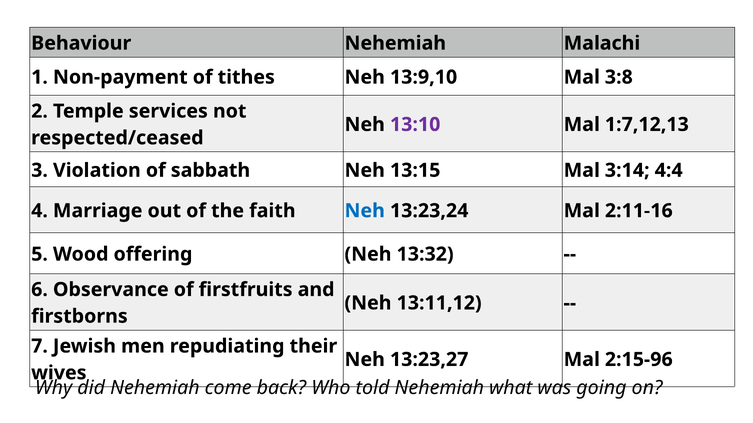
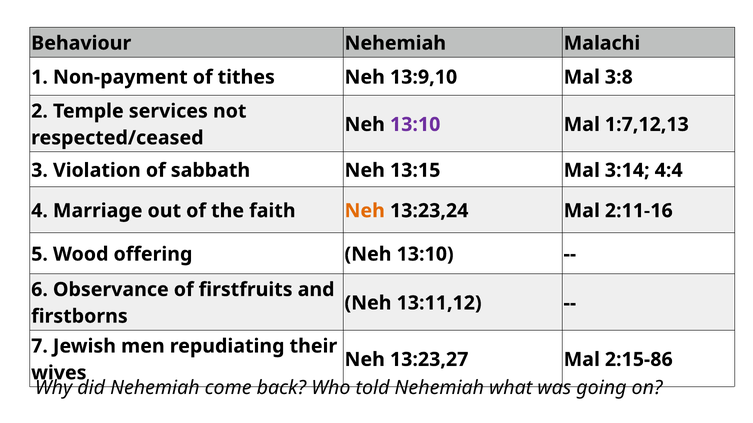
Neh at (365, 211) colour: blue -> orange
offering Neh 13:32: 13:32 -> 13:10
2:15-96: 2:15-96 -> 2:15-86
